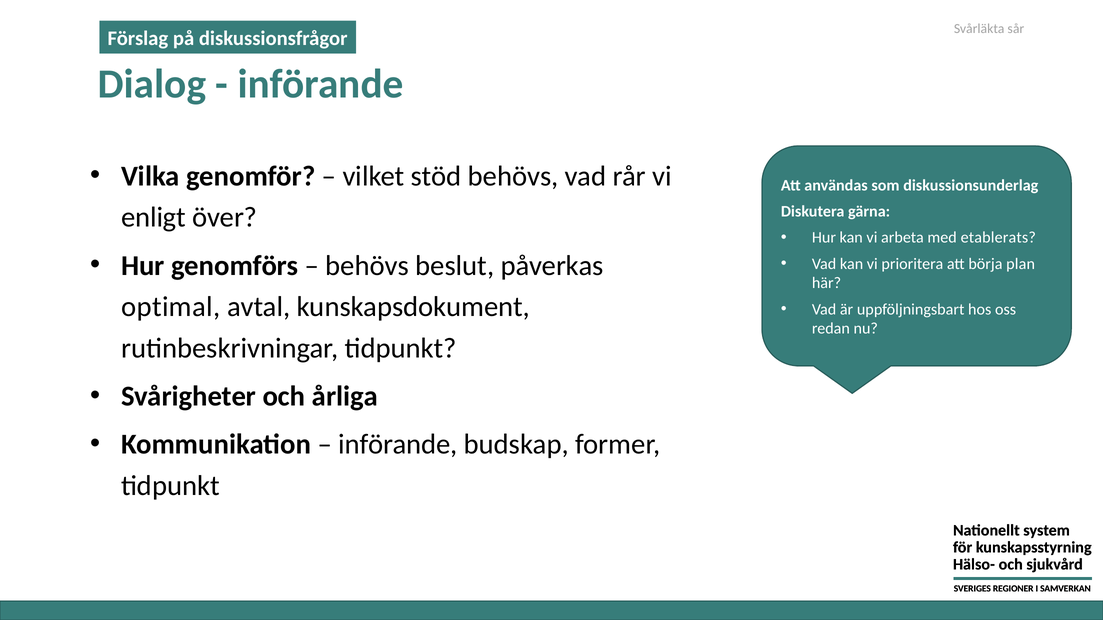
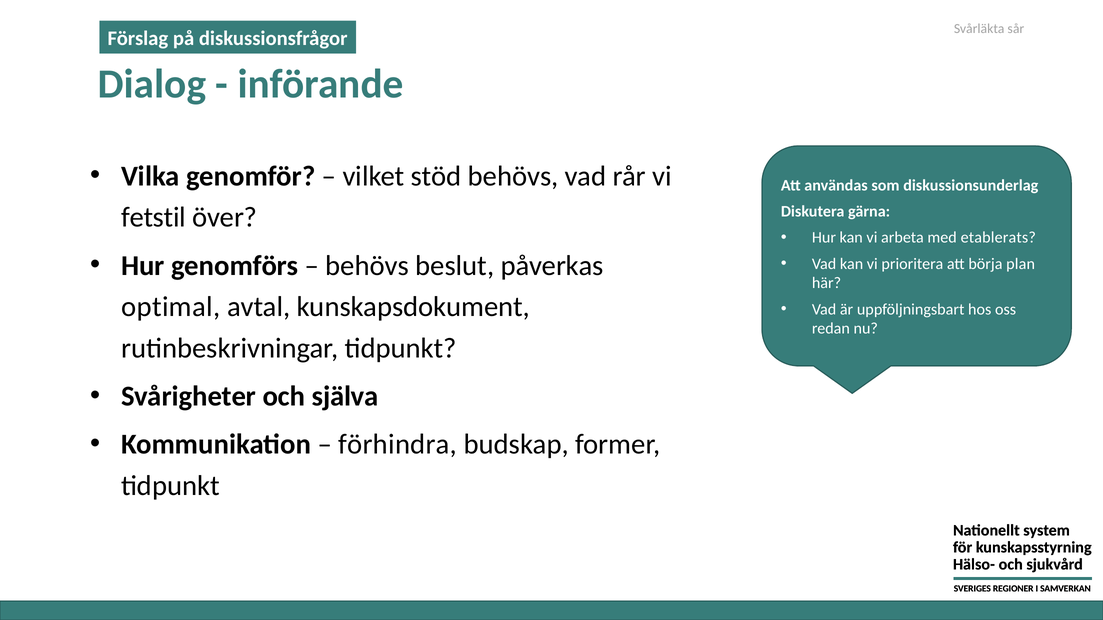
enligt: enligt -> fetstil
årliga: årliga -> själva
införande at (398, 445): införande -> förhindra
